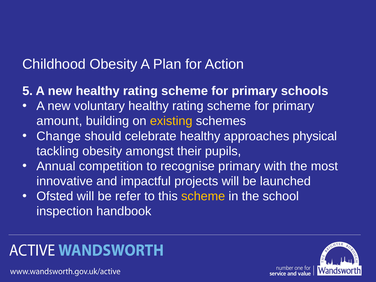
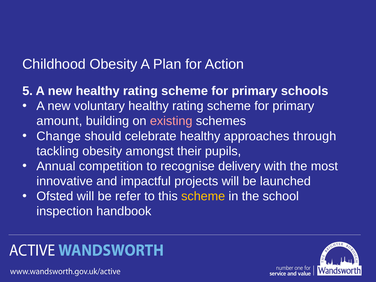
existing colour: yellow -> pink
physical: physical -> through
recognise primary: primary -> delivery
